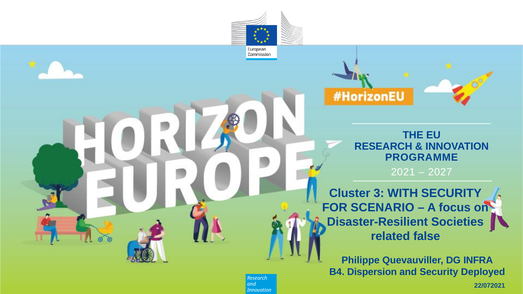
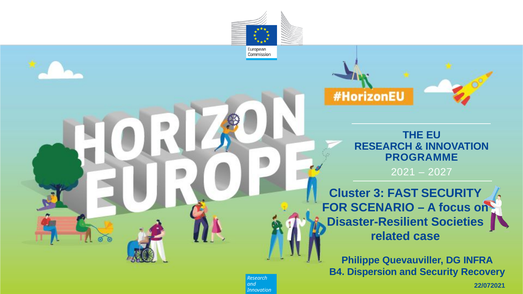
WITH: WITH -> FAST
false: false -> case
Deployed: Deployed -> Recovery
